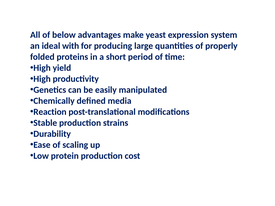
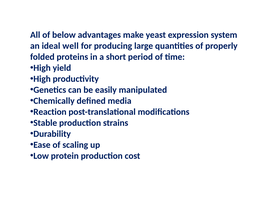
with: with -> well
